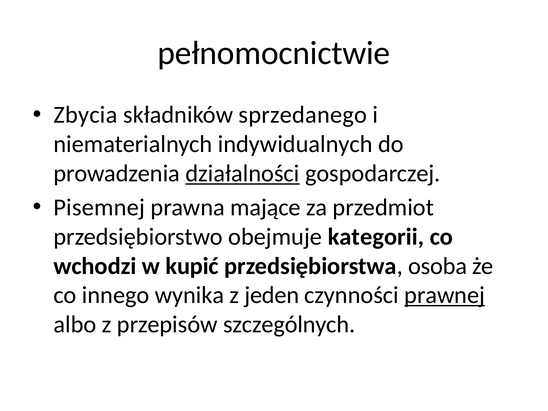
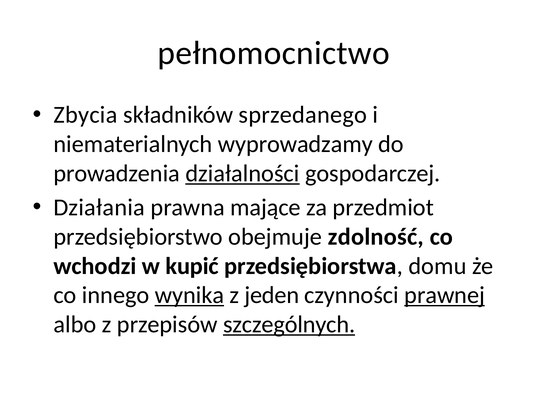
pełnomocnictwie: pełnomocnictwie -> pełnomocnictwo
indywidualnych: indywidualnych -> wyprowadzamy
Pisemnej: Pisemnej -> Działania
kategorii: kategorii -> zdolność
osoba: osoba -> domu
wynika underline: none -> present
szczególnych underline: none -> present
